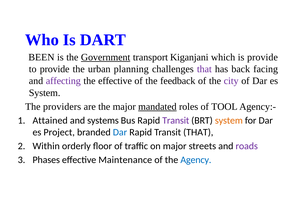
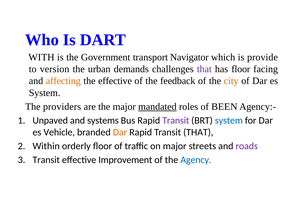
BEEN: BEEN -> WITH
Government underline: present -> none
Kiganjani: Kiganjani -> Navigator
to provide: provide -> version
planning: planning -> demands
has back: back -> floor
affecting colour: purple -> orange
city colour: purple -> orange
TOOL: TOOL -> BEEN
Attained: Attained -> Unpaved
system at (229, 120) colour: orange -> blue
Project: Project -> Vehicle
Dar at (120, 132) colour: blue -> orange
Phases at (46, 160): Phases -> Transit
Maintenance: Maintenance -> Improvement
